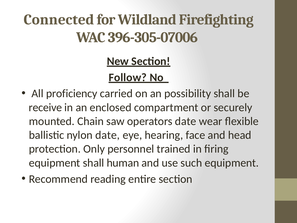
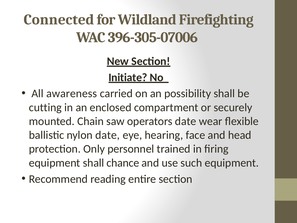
Follow: Follow -> Initiate
proficiency: proficiency -> awareness
receive: receive -> cutting
human: human -> chance
